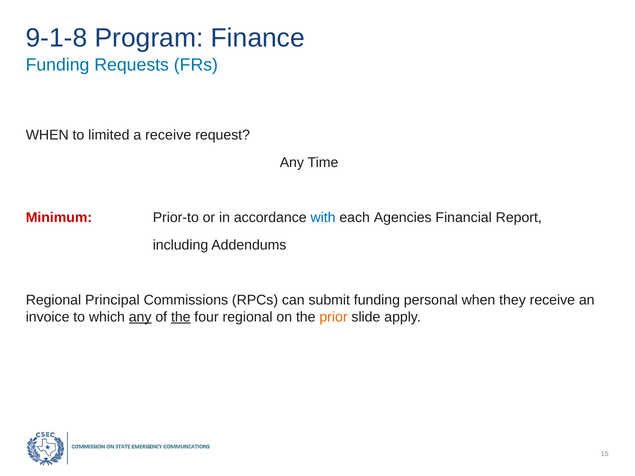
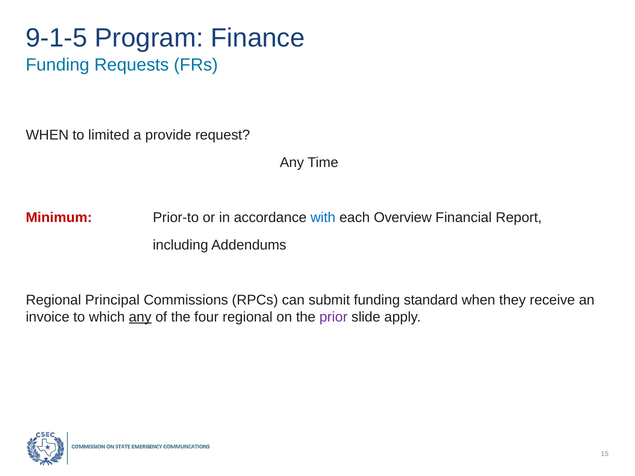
9-1-8: 9-1-8 -> 9-1-5
a receive: receive -> provide
Agencies: Agencies -> Overview
personal: personal -> standard
the at (181, 317) underline: present -> none
prior colour: orange -> purple
